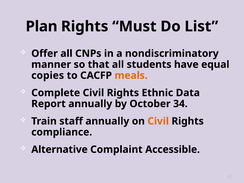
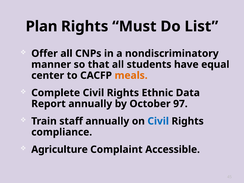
copies: copies -> center
34: 34 -> 97
Civil at (158, 121) colour: orange -> blue
Alternative: Alternative -> Agriculture
